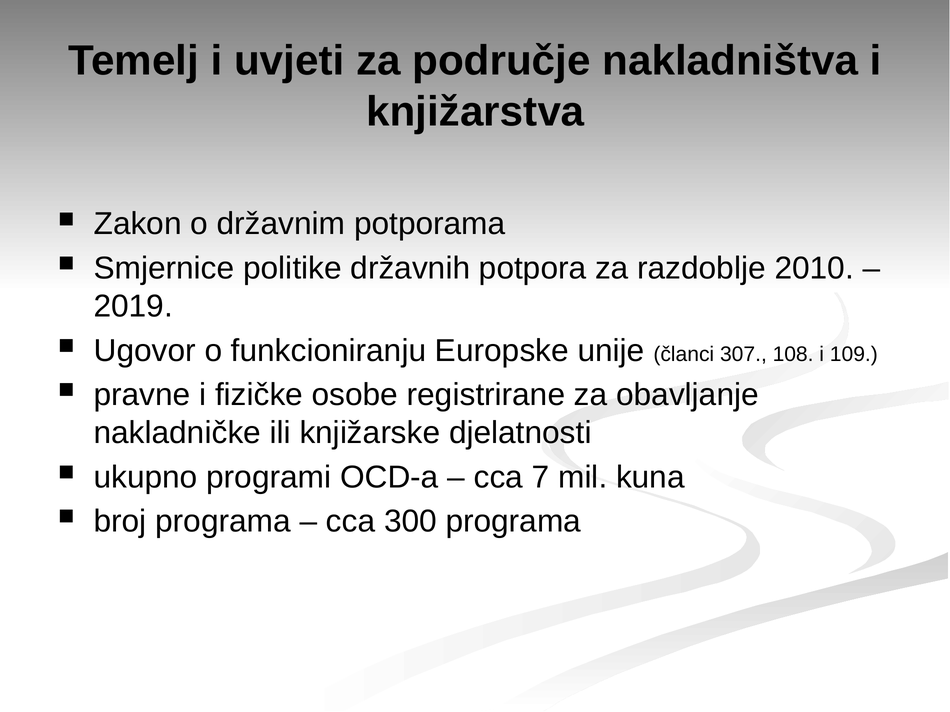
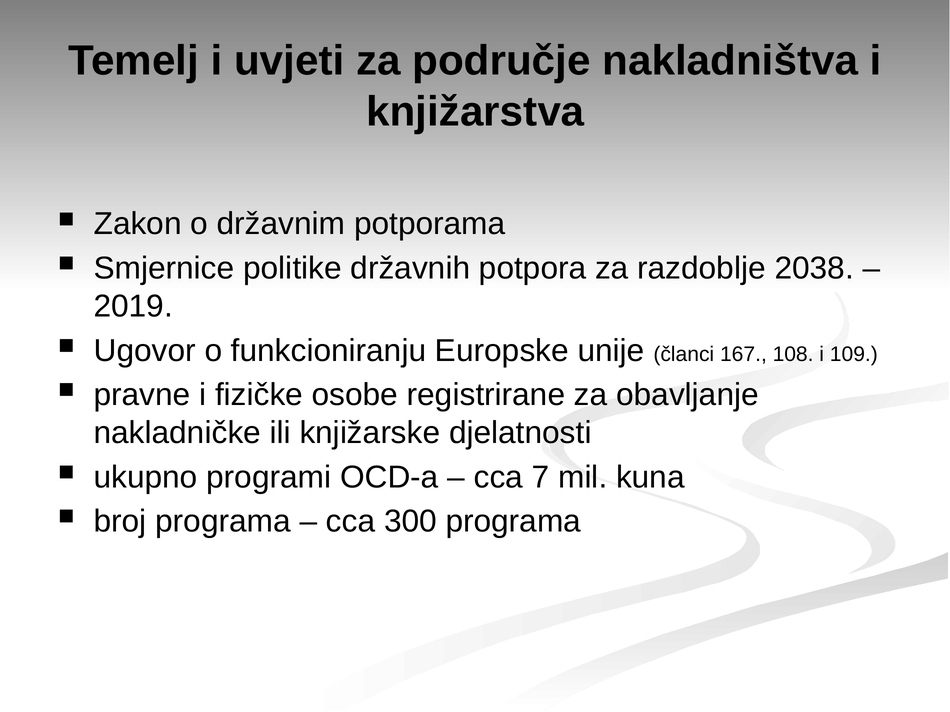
2010: 2010 -> 2038
307: 307 -> 167
